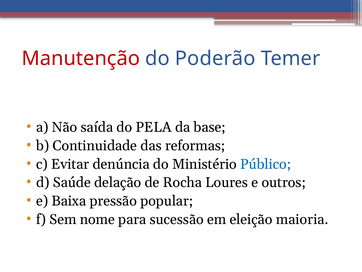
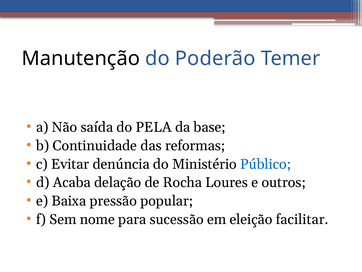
Manutenção colour: red -> black
Saúde: Saúde -> Acaba
maioria: maioria -> facilitar
